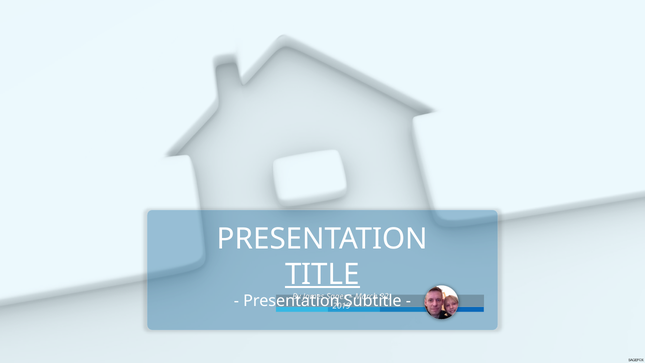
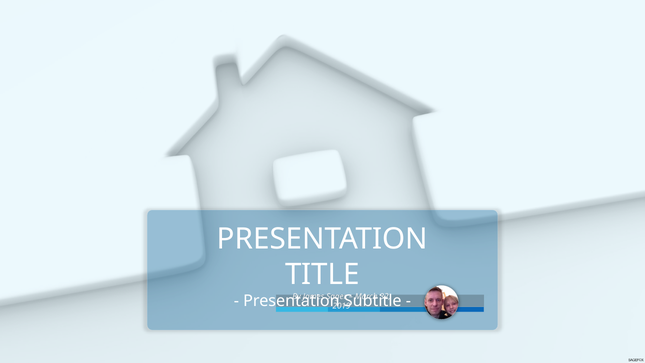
TITLE underline: present -> none
